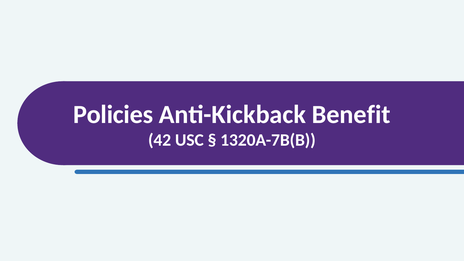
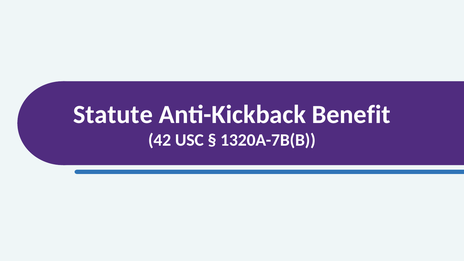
Policies: Policies -> Statute
